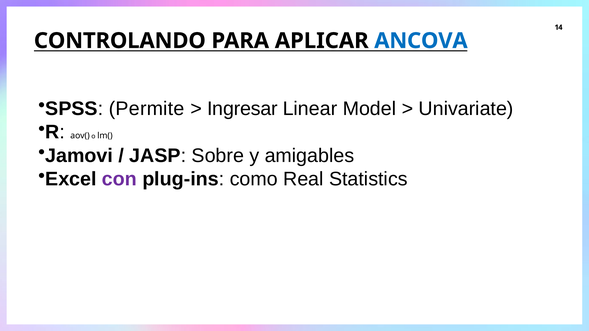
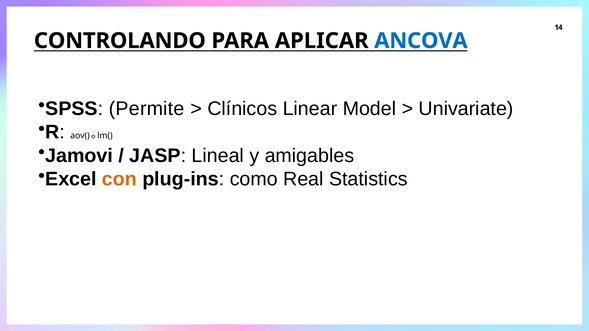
Ingresar: Ingresar -> Clínicos
Sobre: Sobre -> Lineal
con colour: purple -> orange
